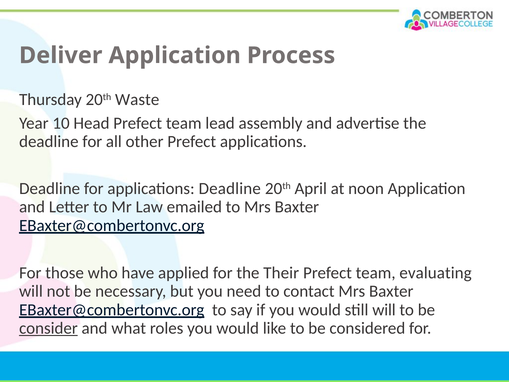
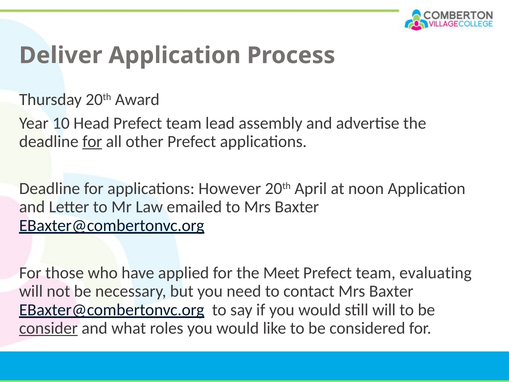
Waste: Waste -> Award
for at (92, 141) underline: none -> present
for applications Deadline: Deadline -> However
Their: Their -> Meet
